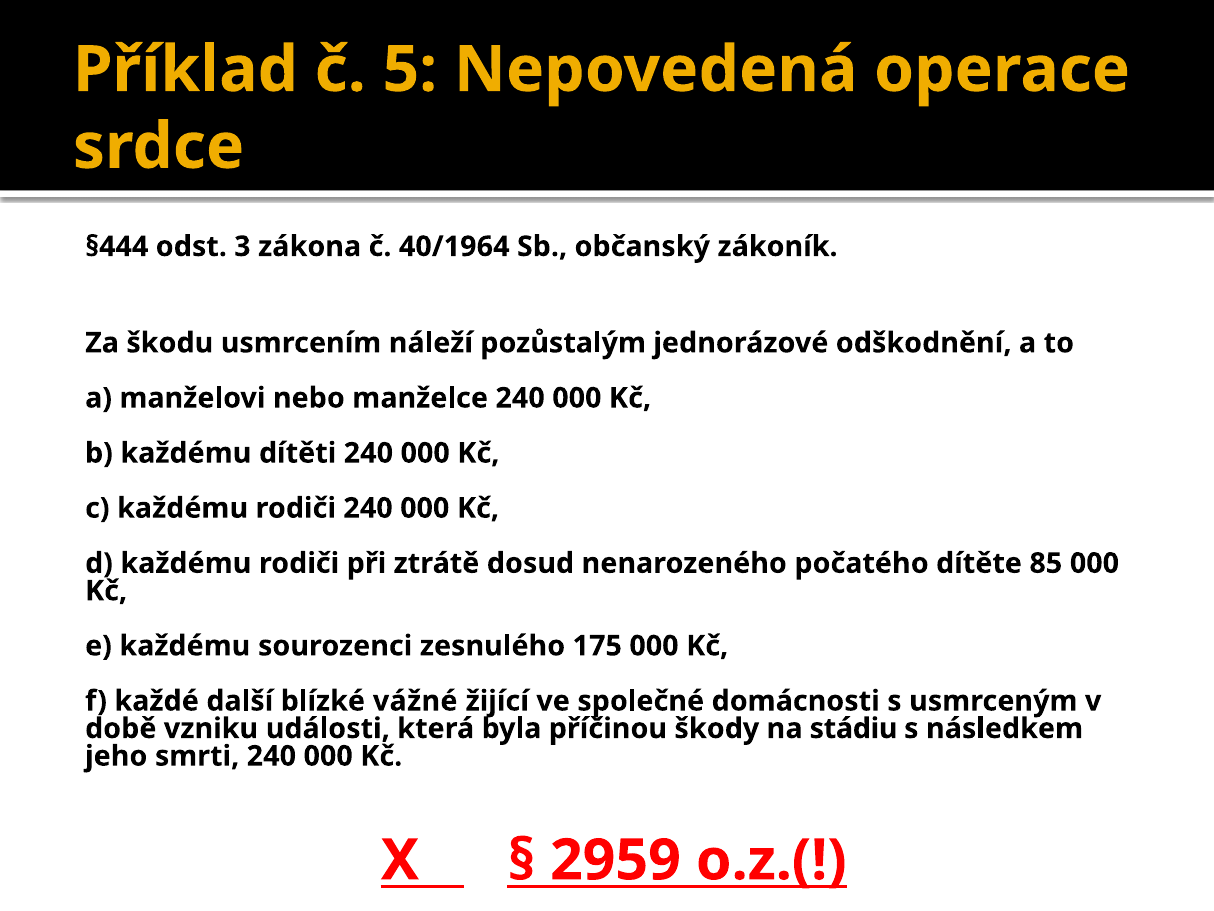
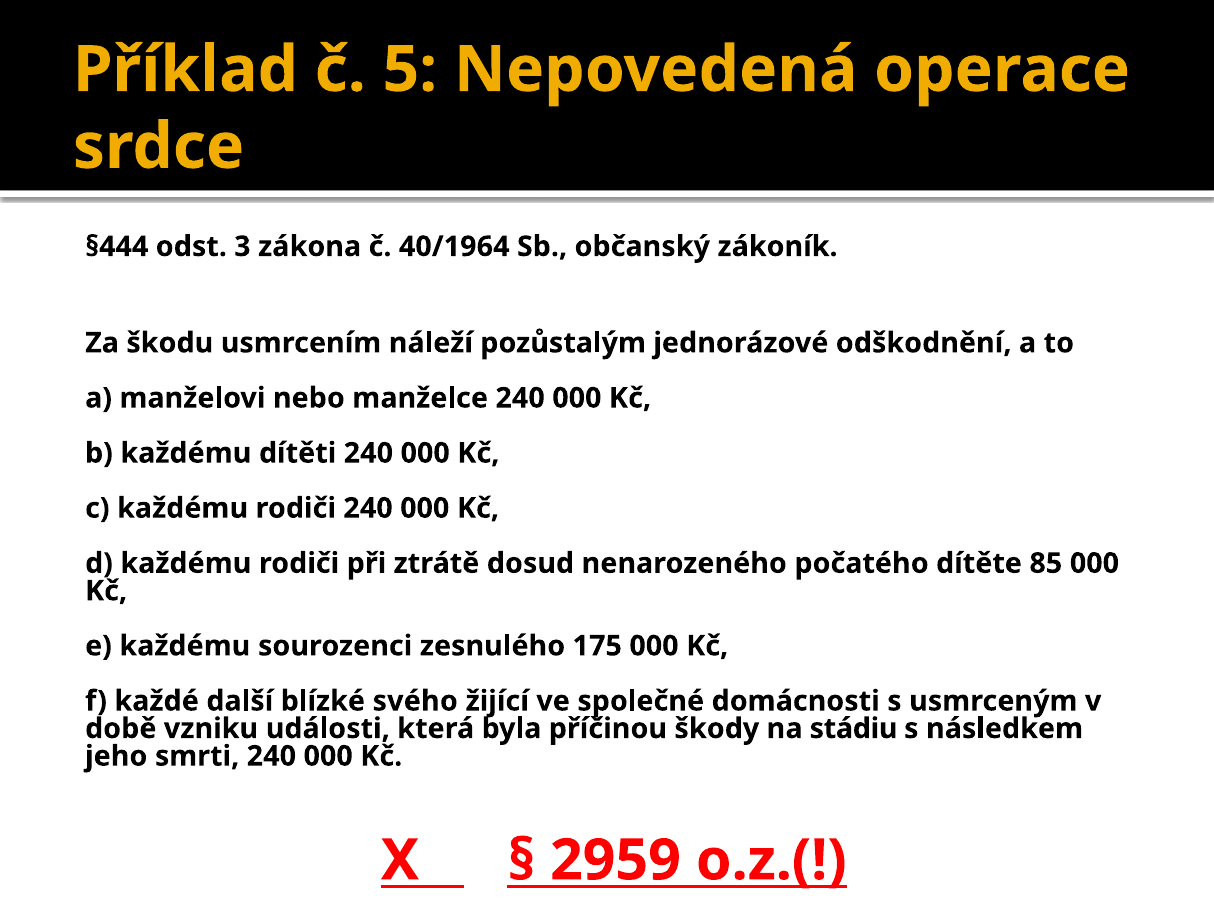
vážné: vážné -> svého
